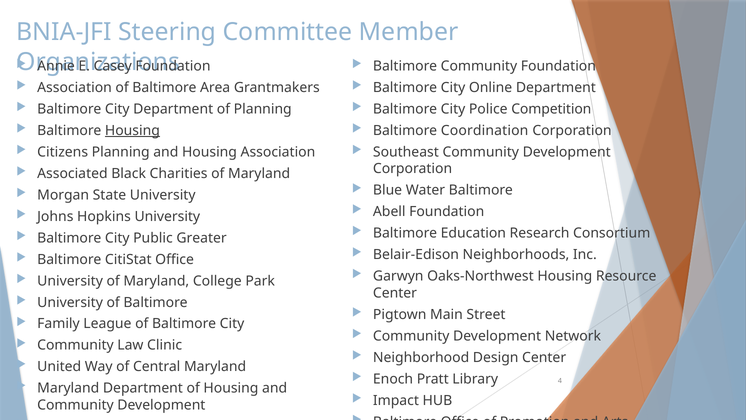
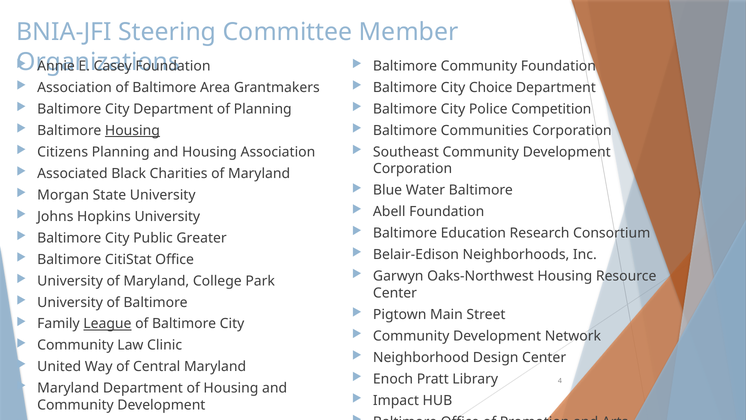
Online: Online -> Choice
Coordination: Coordination -> Communities
League underline: none -> present
